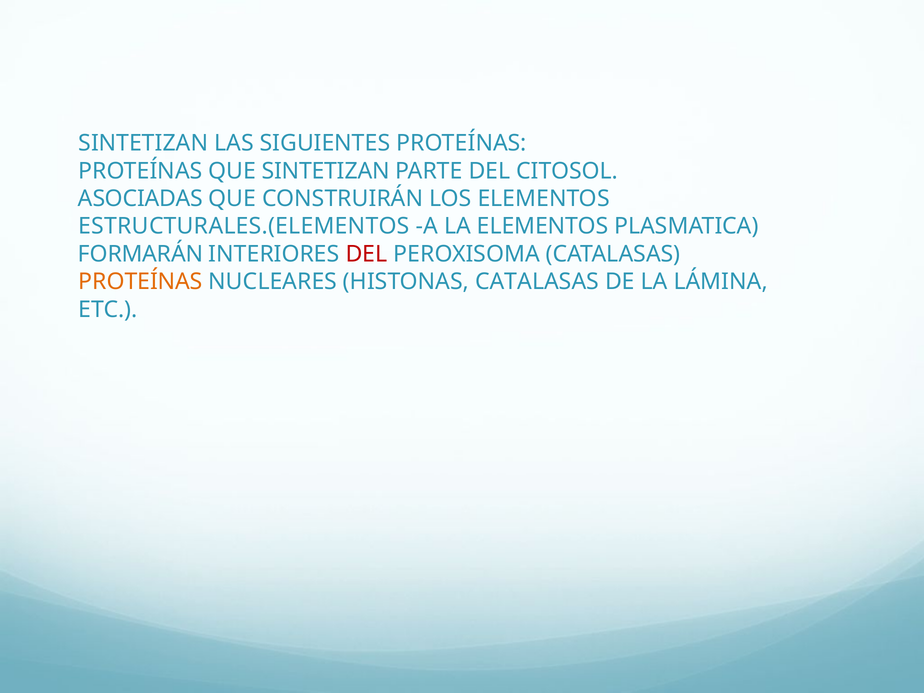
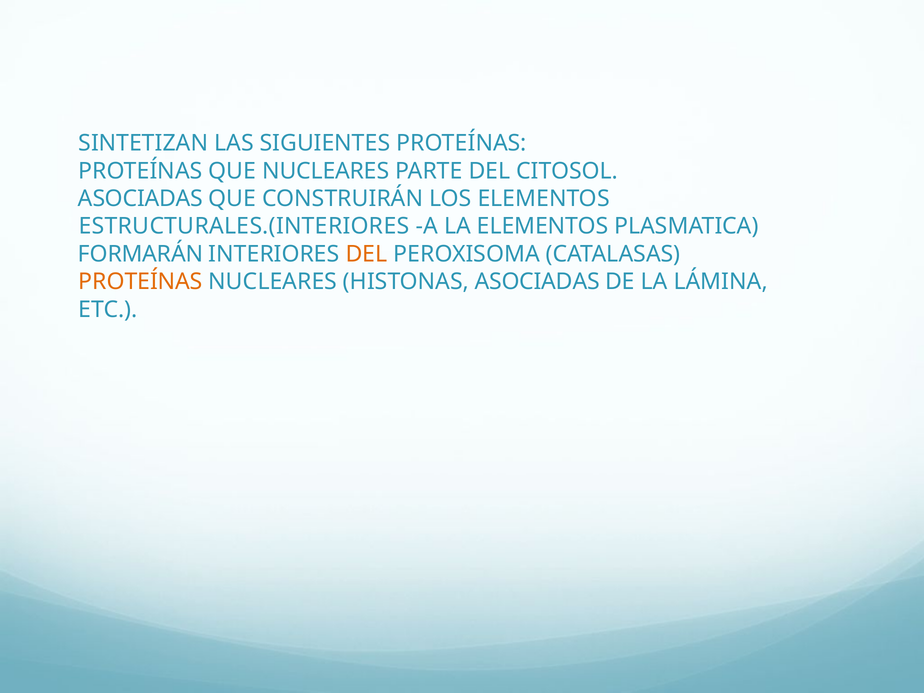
QUE SINTETIZAN: SINTETIZAN -> NUCLEARES
ESTRUCTURALES.(ELEMENTOS: ESTRUCTURALES.(ELEMENTOS -> ESTRUCTURALES.(INTERIORES
DEL at (366, 254) colour: red -> orange
HISTONAS CATALASAS: CATALASAS -> ASOCIADAS
